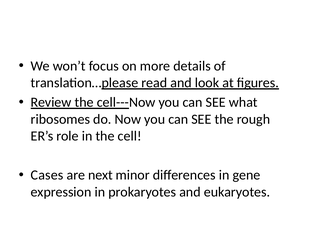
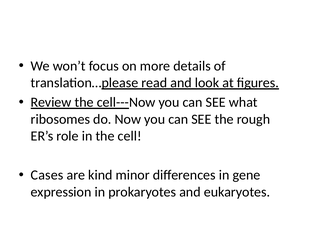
next: next -> kind
